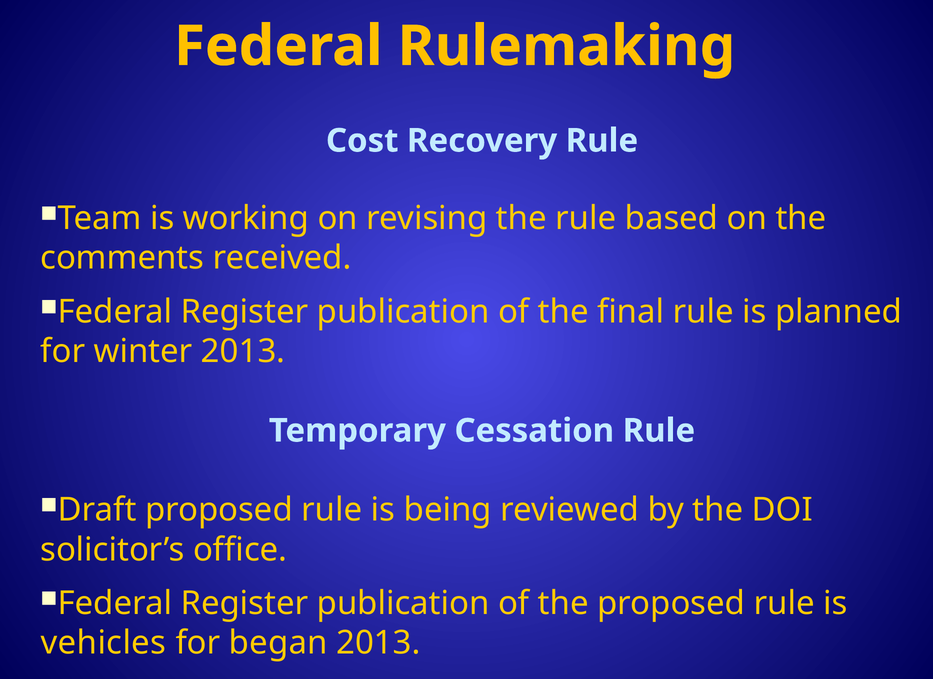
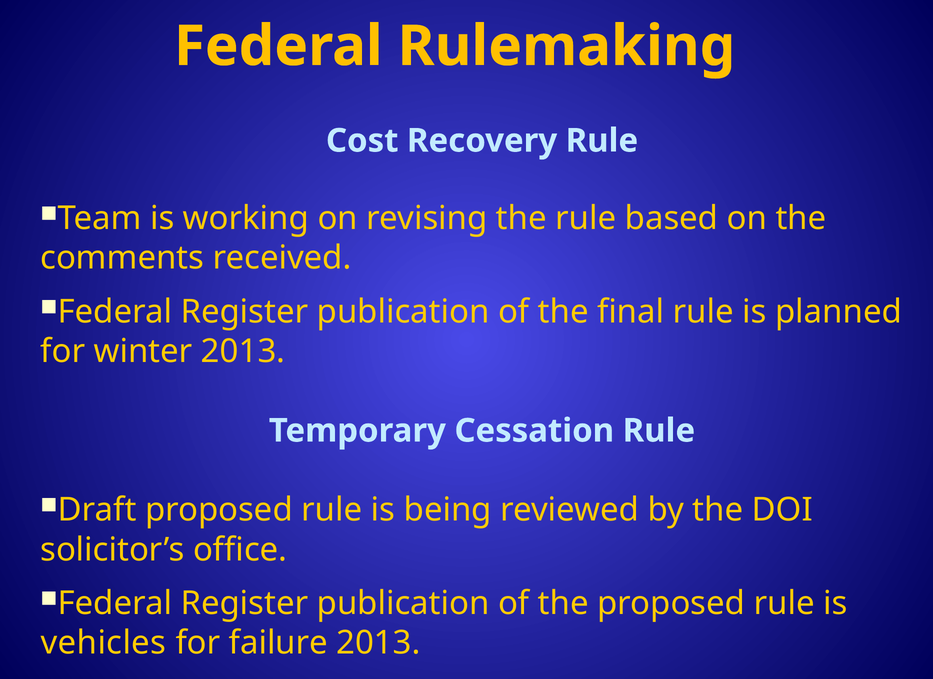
began: began -> failure
